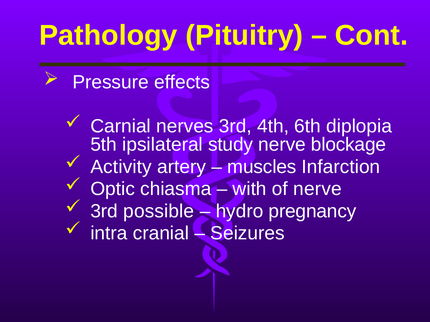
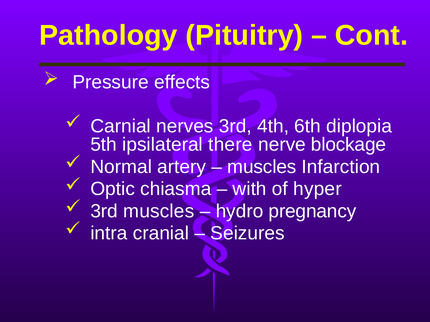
study: study -> there
Activity: Activity -> Normal
of nerve: nerve -> hyper
3rd possible: possible -> muscles
